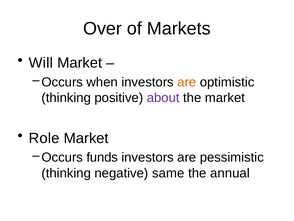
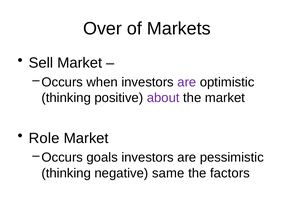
Will: Will -> Sell
are at (187, 82) colour: orange -> purple
funds: funds -> goals
annual: annual -> factors
